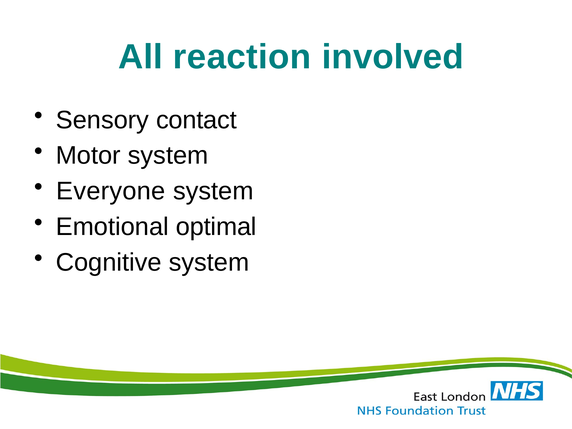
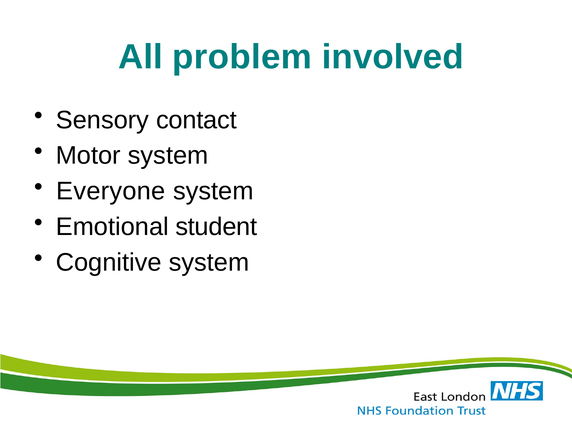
reaction: reaction -> problem
optimal: optimal -> student
